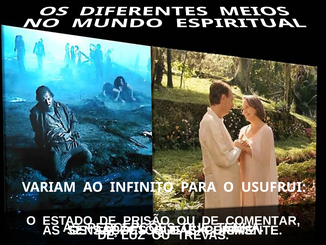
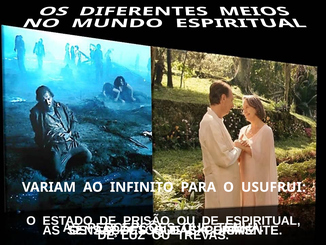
COMENTAR: COMENTAR -> ESPIRITUAL
